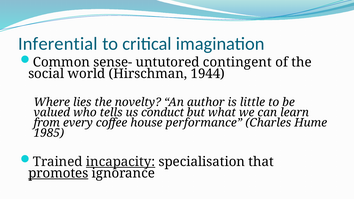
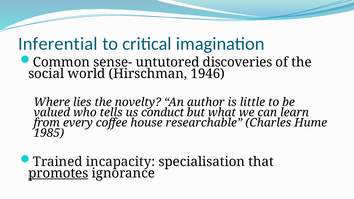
contingent: contingent -> discoveries
1944: 1944 -> 1946
performance: performance -> researchable
incapacity underline: present -> none
